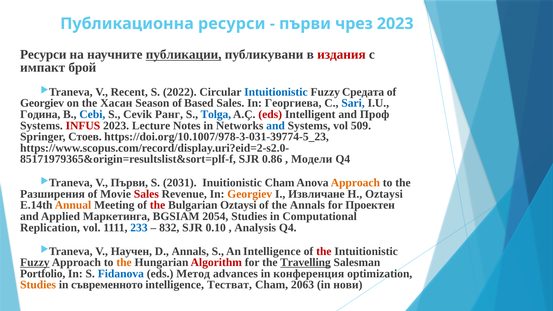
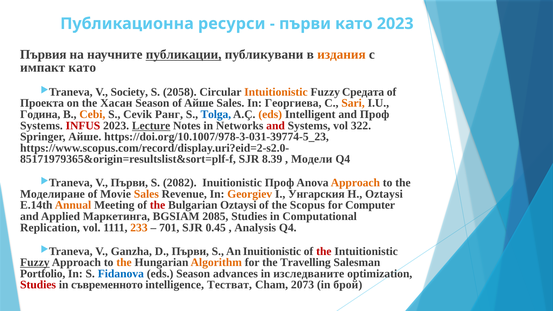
първи чрез: чрез -> като
Ресурси at (43, 55): Ресурси -> Първия
издания colour: red -> orange
импакт брой: брой -> като
Recent: Recent -> Society
2022: 2022 -> 2058
Intuitionistic at (276, 92) colour: blue -> orange
Georgiev at (42, 103): Georgiev -> Проекта
of Based: Based -> Айше
Sari colour: blue -> orange
Cebi colour: blue -> orange
eds at (270, 114) colour: red -> orange
Lecture underline: none -> present
and at (276, 126) colour: blue -> red
509: 509 -> 322
Springer Стоев: Стоев -> Айше
0.86: 0.86 -> 8.39
2031: 2031 -> 2082
Inuitionistic Cham: Cham -> Проф
Разширения: Разширения -> Моделиране
Sales at (146, 194) colour: red -> orange
Извличане: Извличане -> Унгарския
the Annals: Annals -> Scopus
Проектен: Проектен -> Computer
2054: 2054 -> 2085
233 colour: blue -> orange
832: 832 -> 701
0.10: 0.10 -> 0.45
Научен: Научен -> Ganzha
D Annals: Annals -> Първи
An Intelligence: Intelligence -> Inuitionistic
Algorithm colour: red -> orange
Travelling underline: present -> none
eds Метод: Метод -> Season
конференция: конференция -> изследваните
Studies at (38, 285) colour: orange -> red
2063: 2063 -> 2073
нови: нови -> брой
